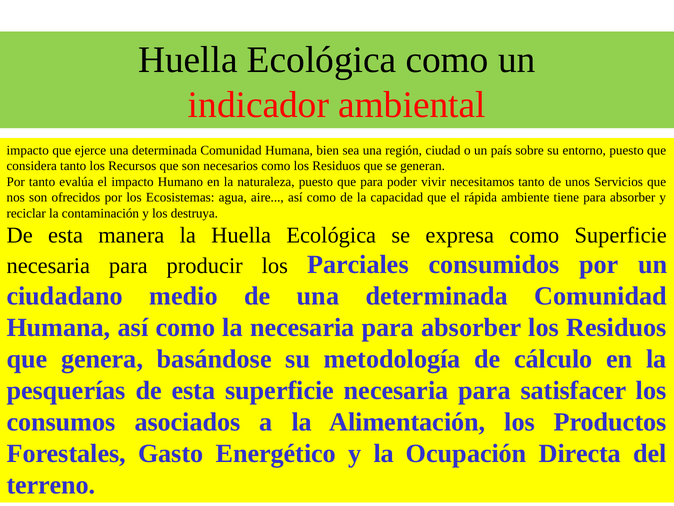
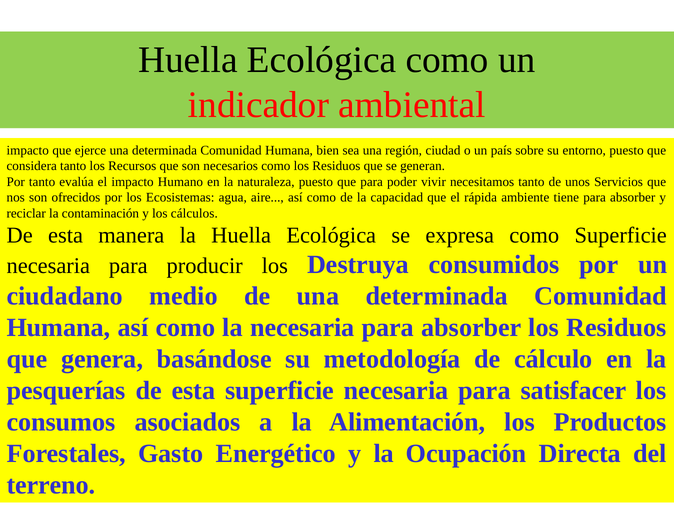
destruya: destruya -> cálculos
Parciales: Parciales -> Destruya
